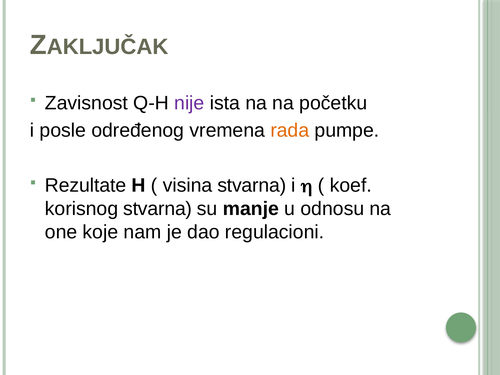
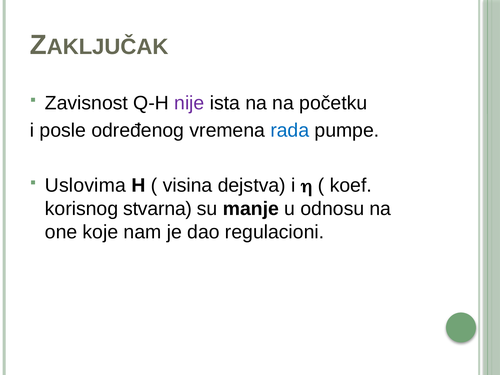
rada colour: orange -> blue
Rezultate: Rezultate -> Uslovima
visina stvarna: stvarna -> dejstva
